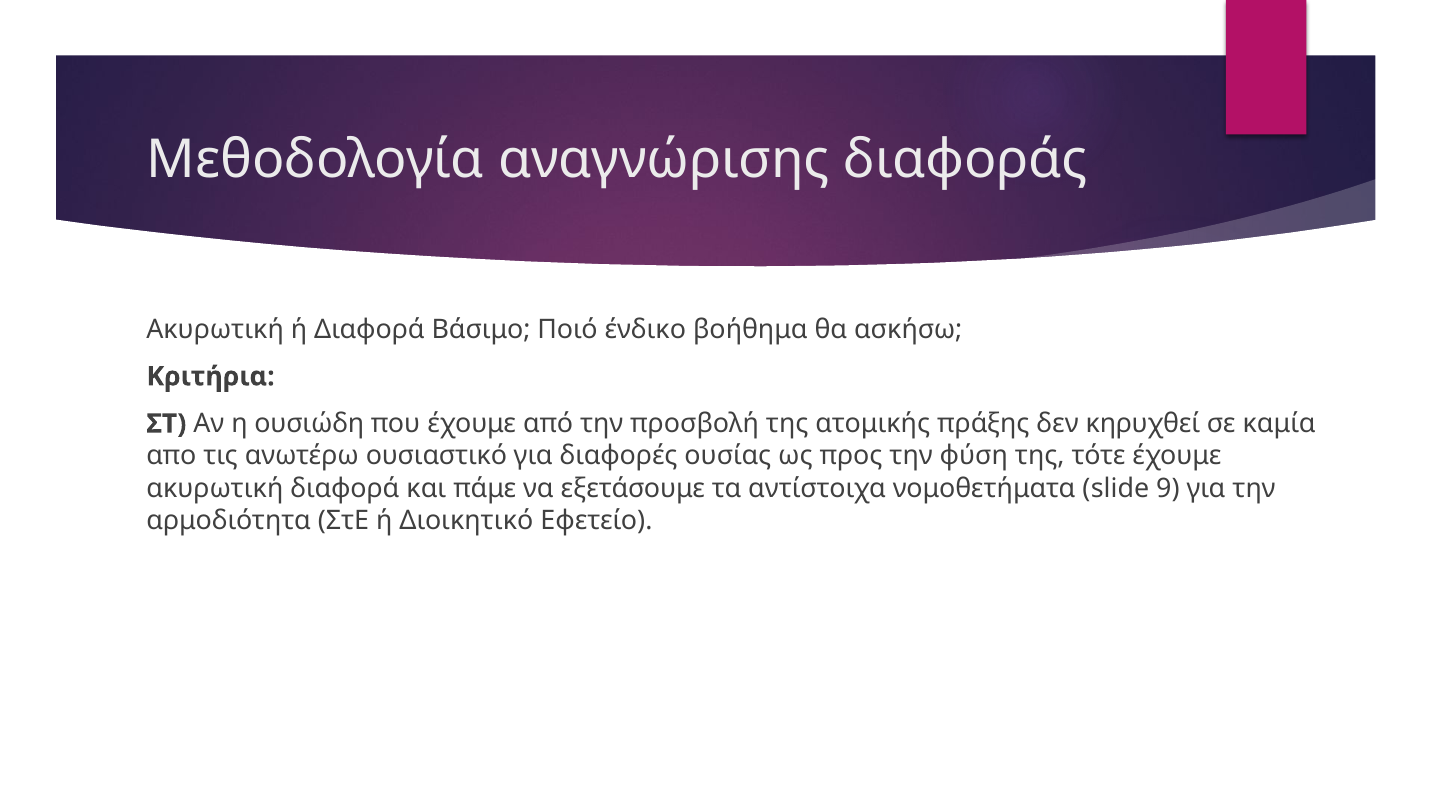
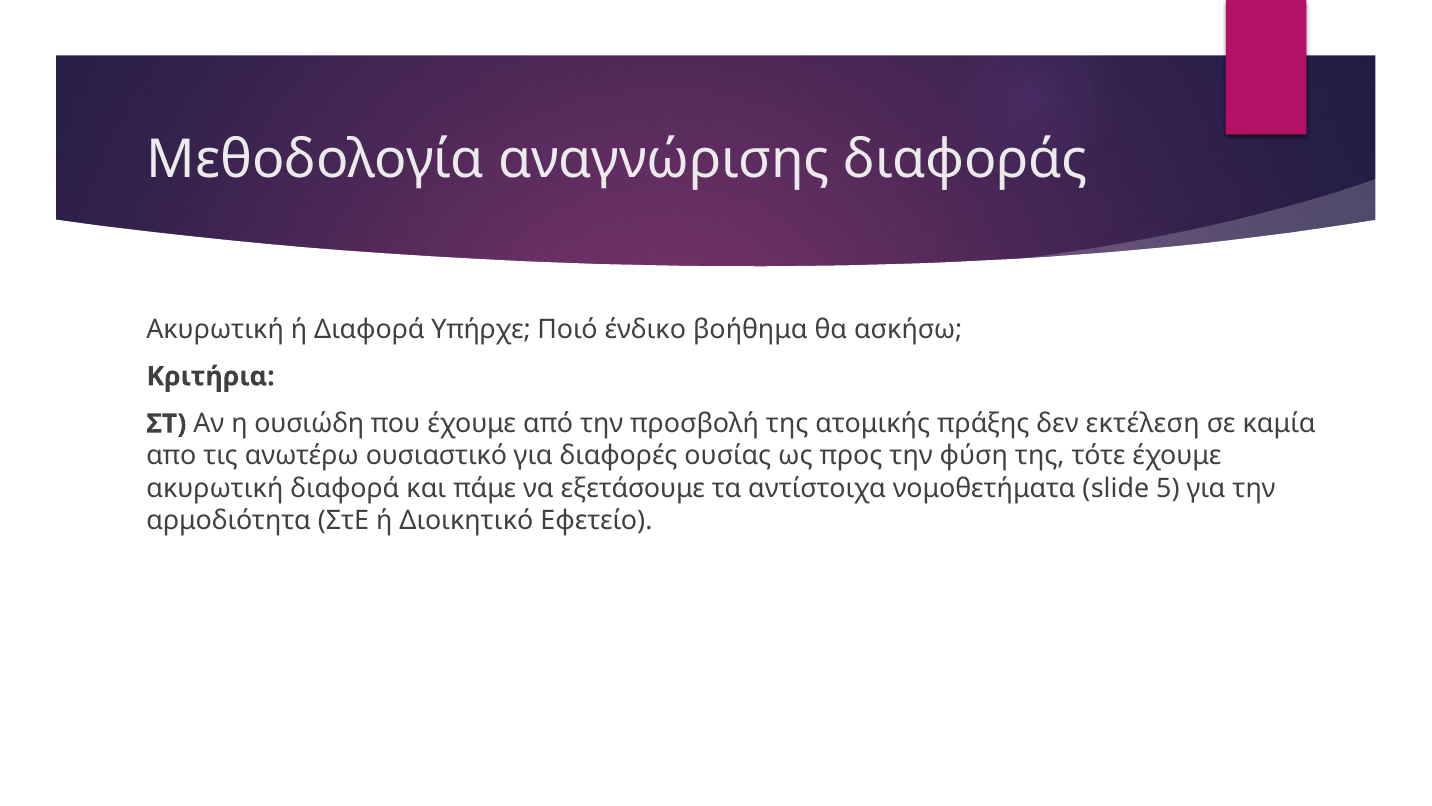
Βάσιμο: Βάσιμο -> Υπήρχε
κηρυχθεί: κηρυχθεί -> εκτέλεση
9: 9 -> 5
